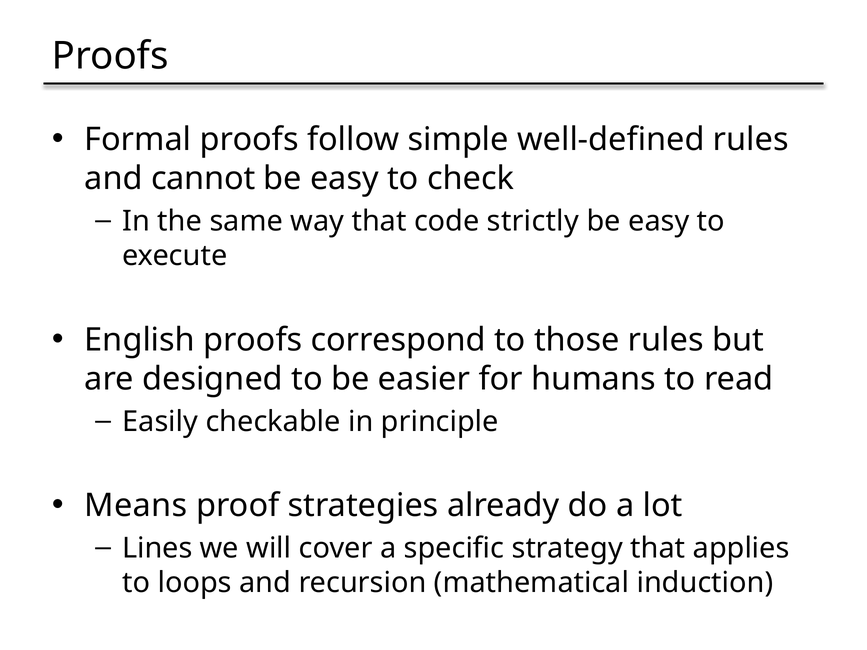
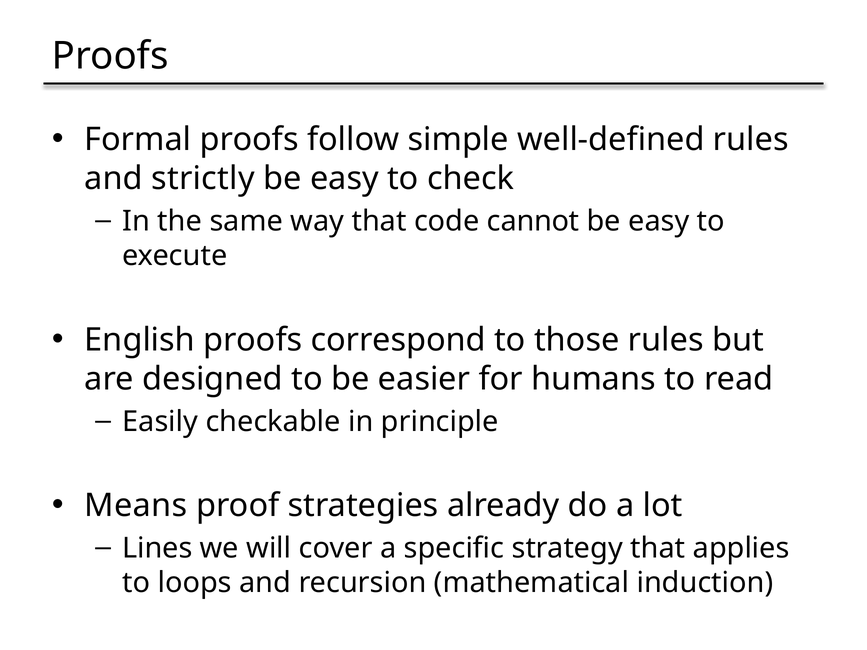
cannot: cannot -> strictly
strictly: strictly -> cannot
